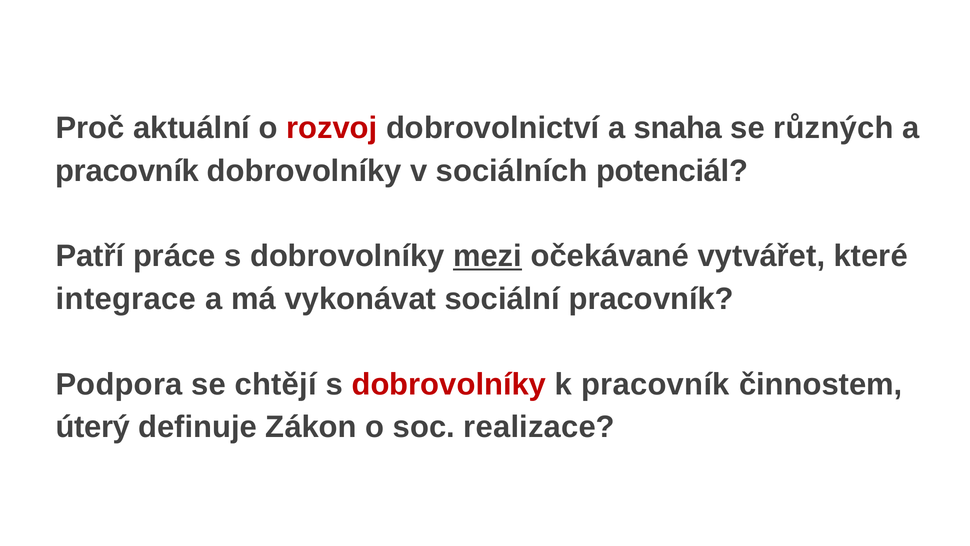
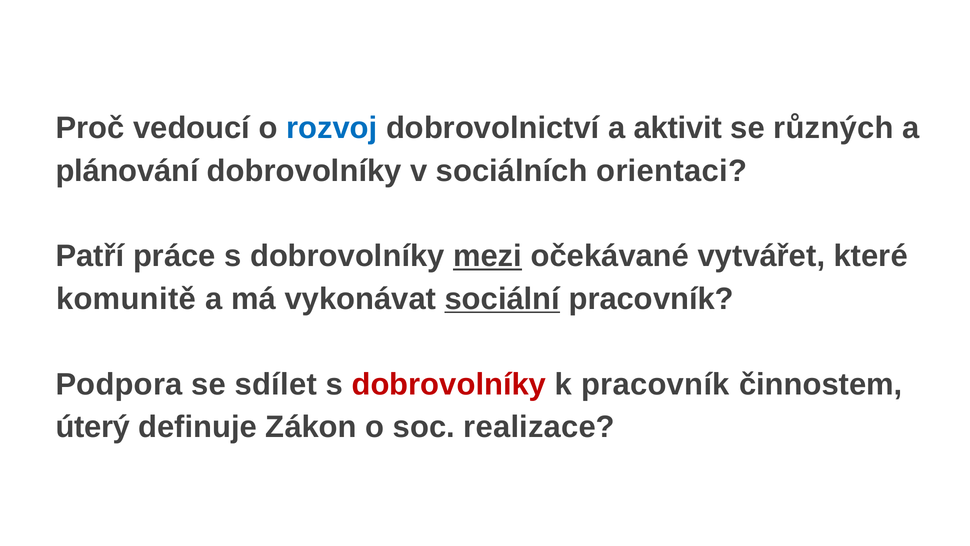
aktuální: aktuální -> vedoucí
rozvoj colour: red -> blue
snaha: snaha -> aktivit
pracovník at (127, 171): pracovník -> plánování
potenciál: potenciál -> orientaci
integrace: integrace -> komunitě
sociální underline: none -> present
chtějí: chtějí -> sdílet
